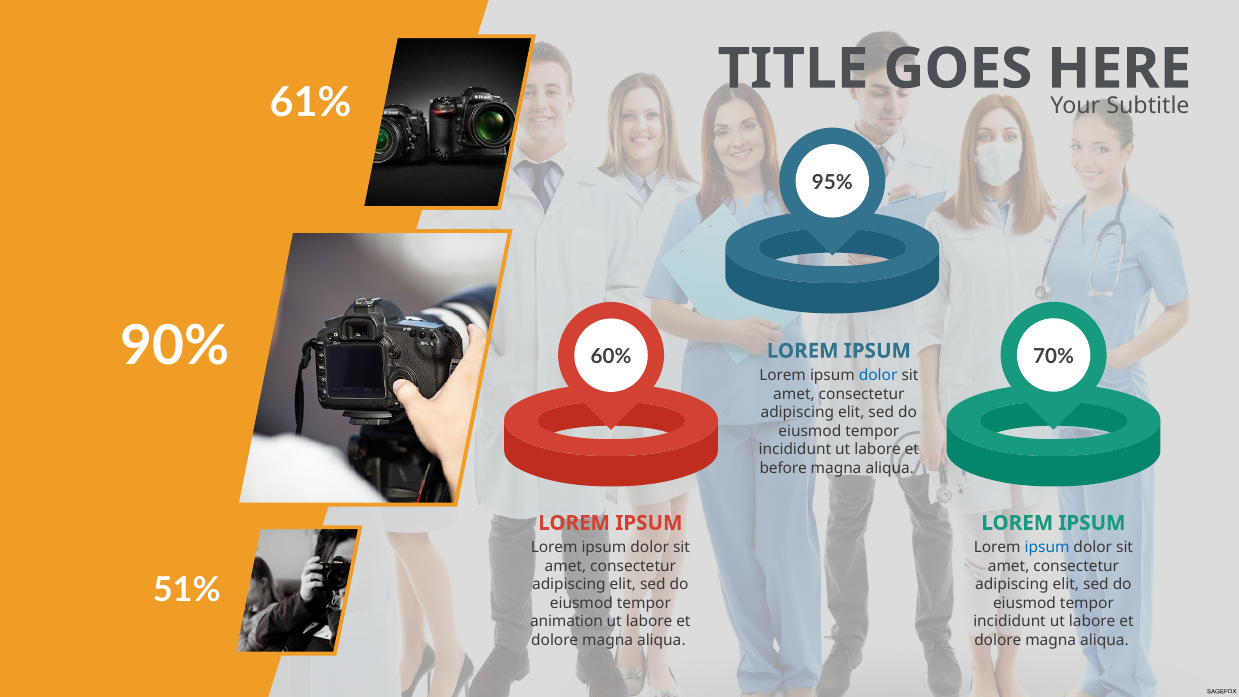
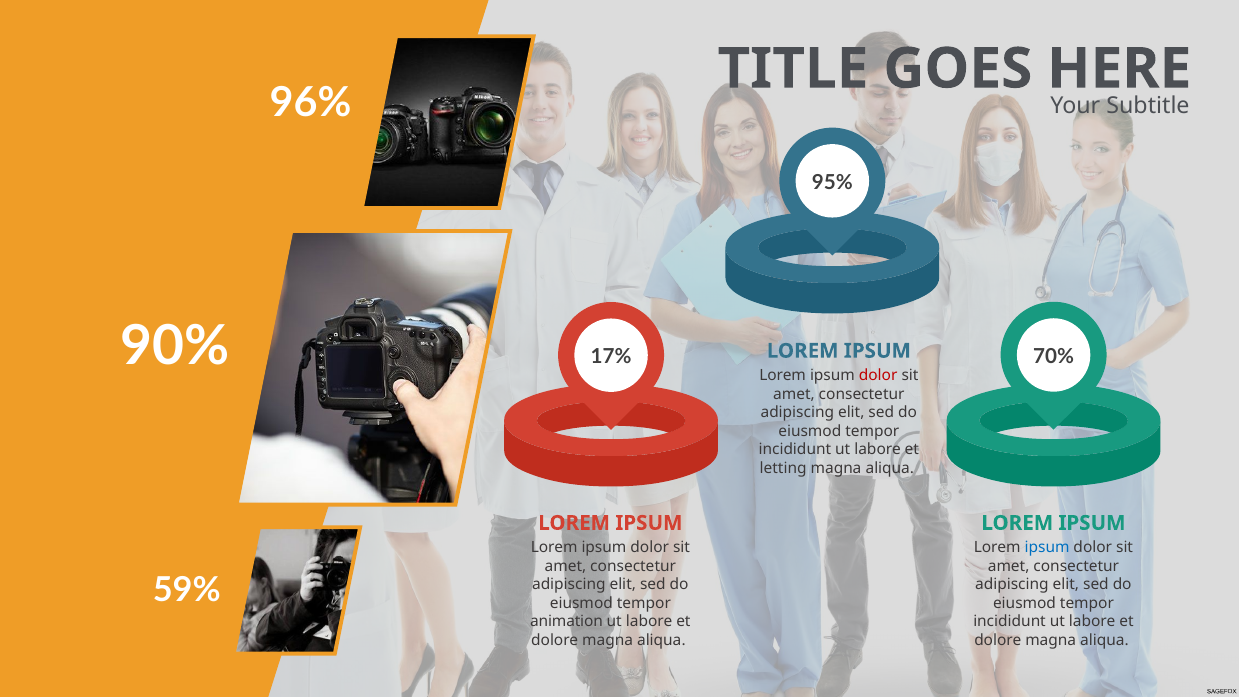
61%: 61% -> 96%
60%: 60% -> 17%
dolor at (878, 375) colour: blue -> red
before: before -> letting
51%: 51% -> 59%
